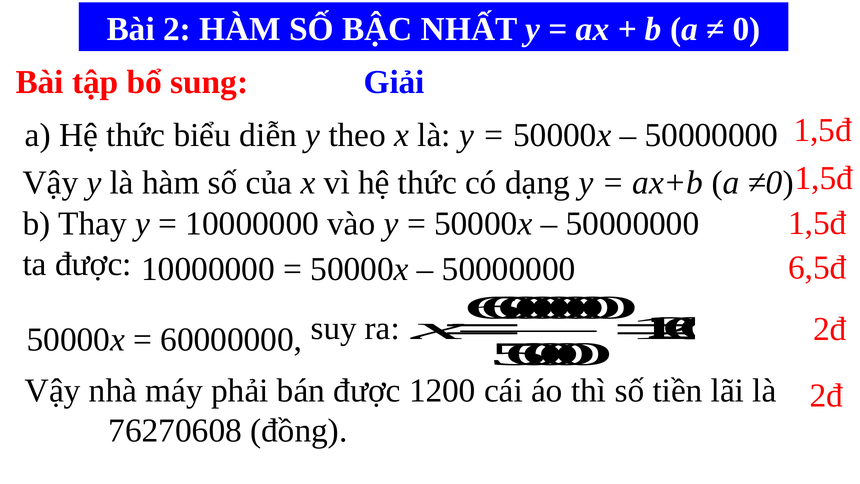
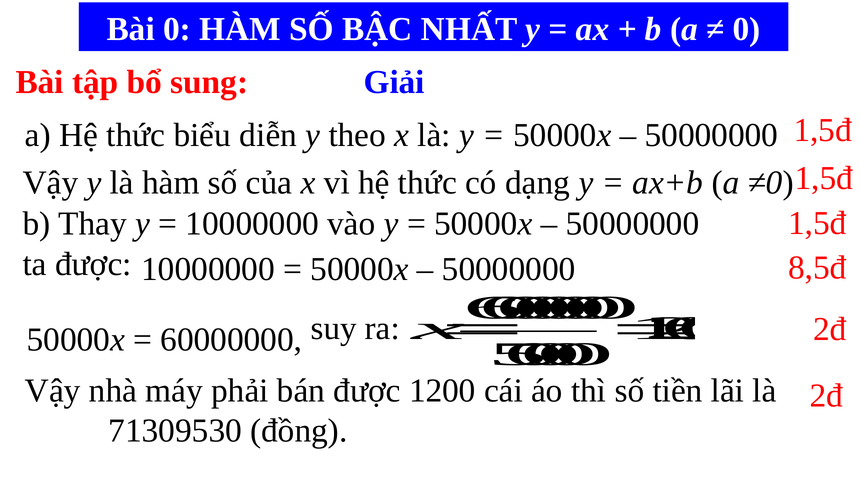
Bài 2: 2 -> 0
6,5đ: 6,5đ -> 8,5đ
76270608: 76270608 -> 71309530
